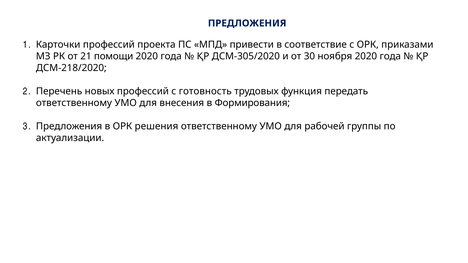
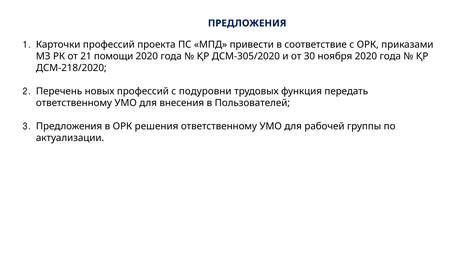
готовность: готовность -> подуровни
Формирования: Формирования -> Пользователей
